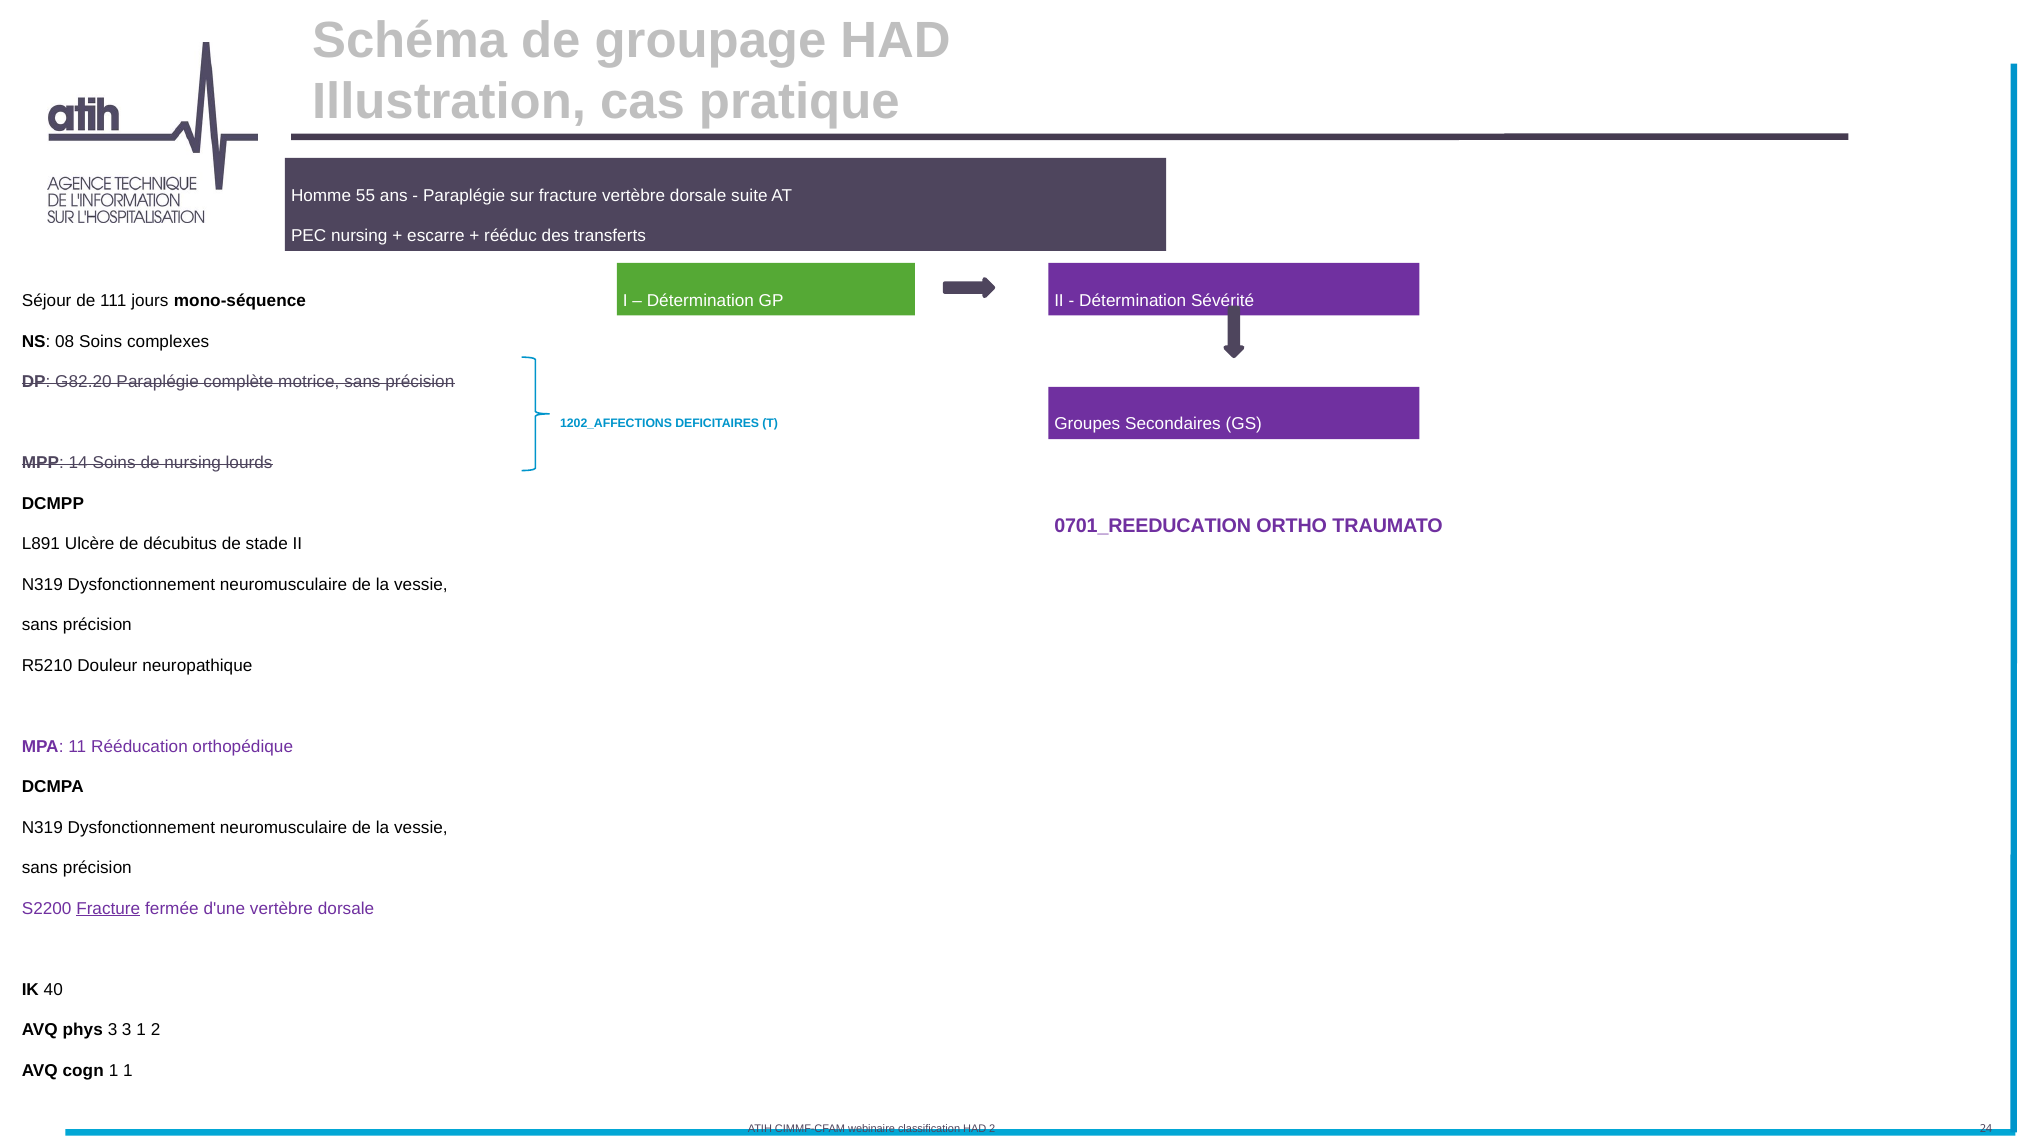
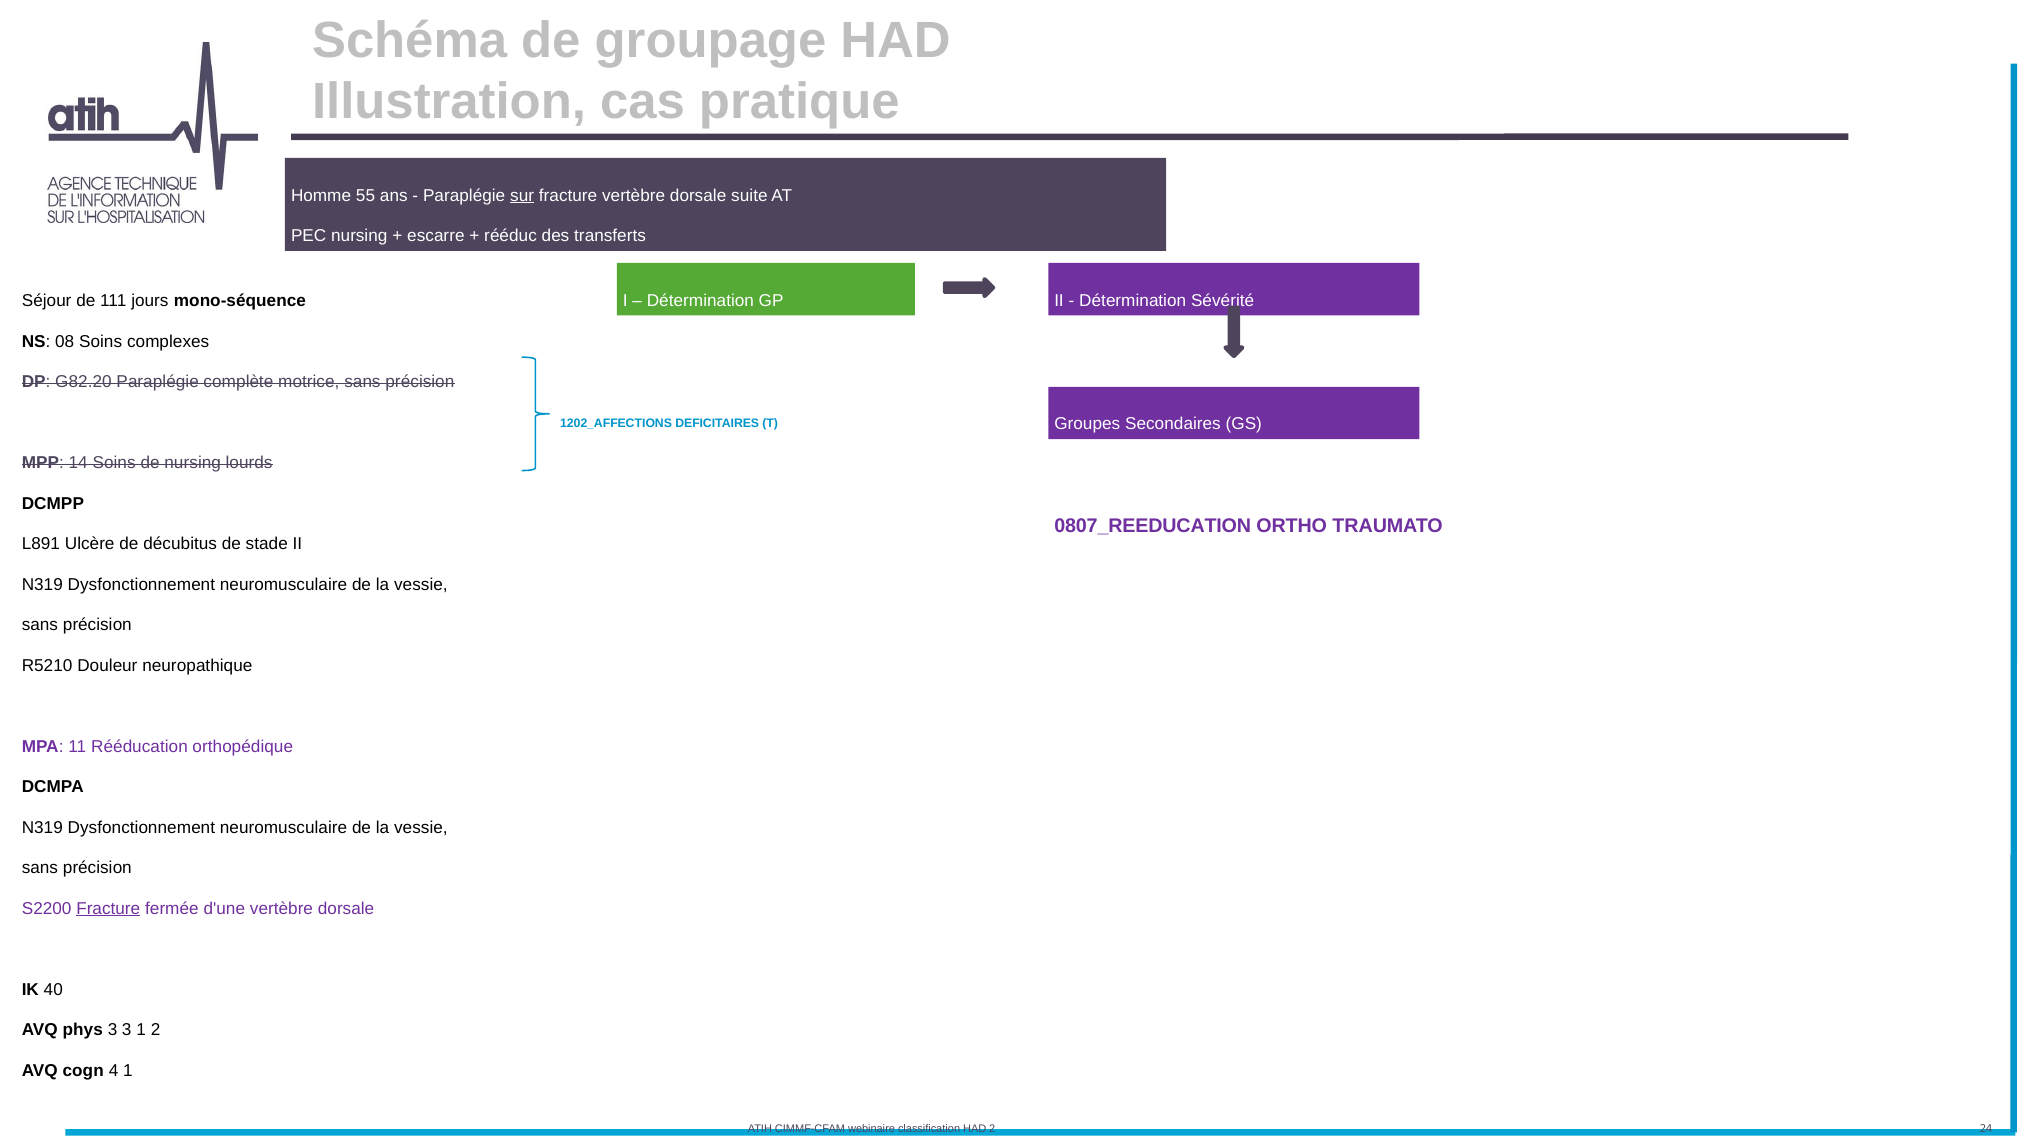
sur underline: none -> present
0701_REEDUCATION: 0701_REEDUCATION -> 0807_REEDUCATION
cogn 1: 1 -> 4
